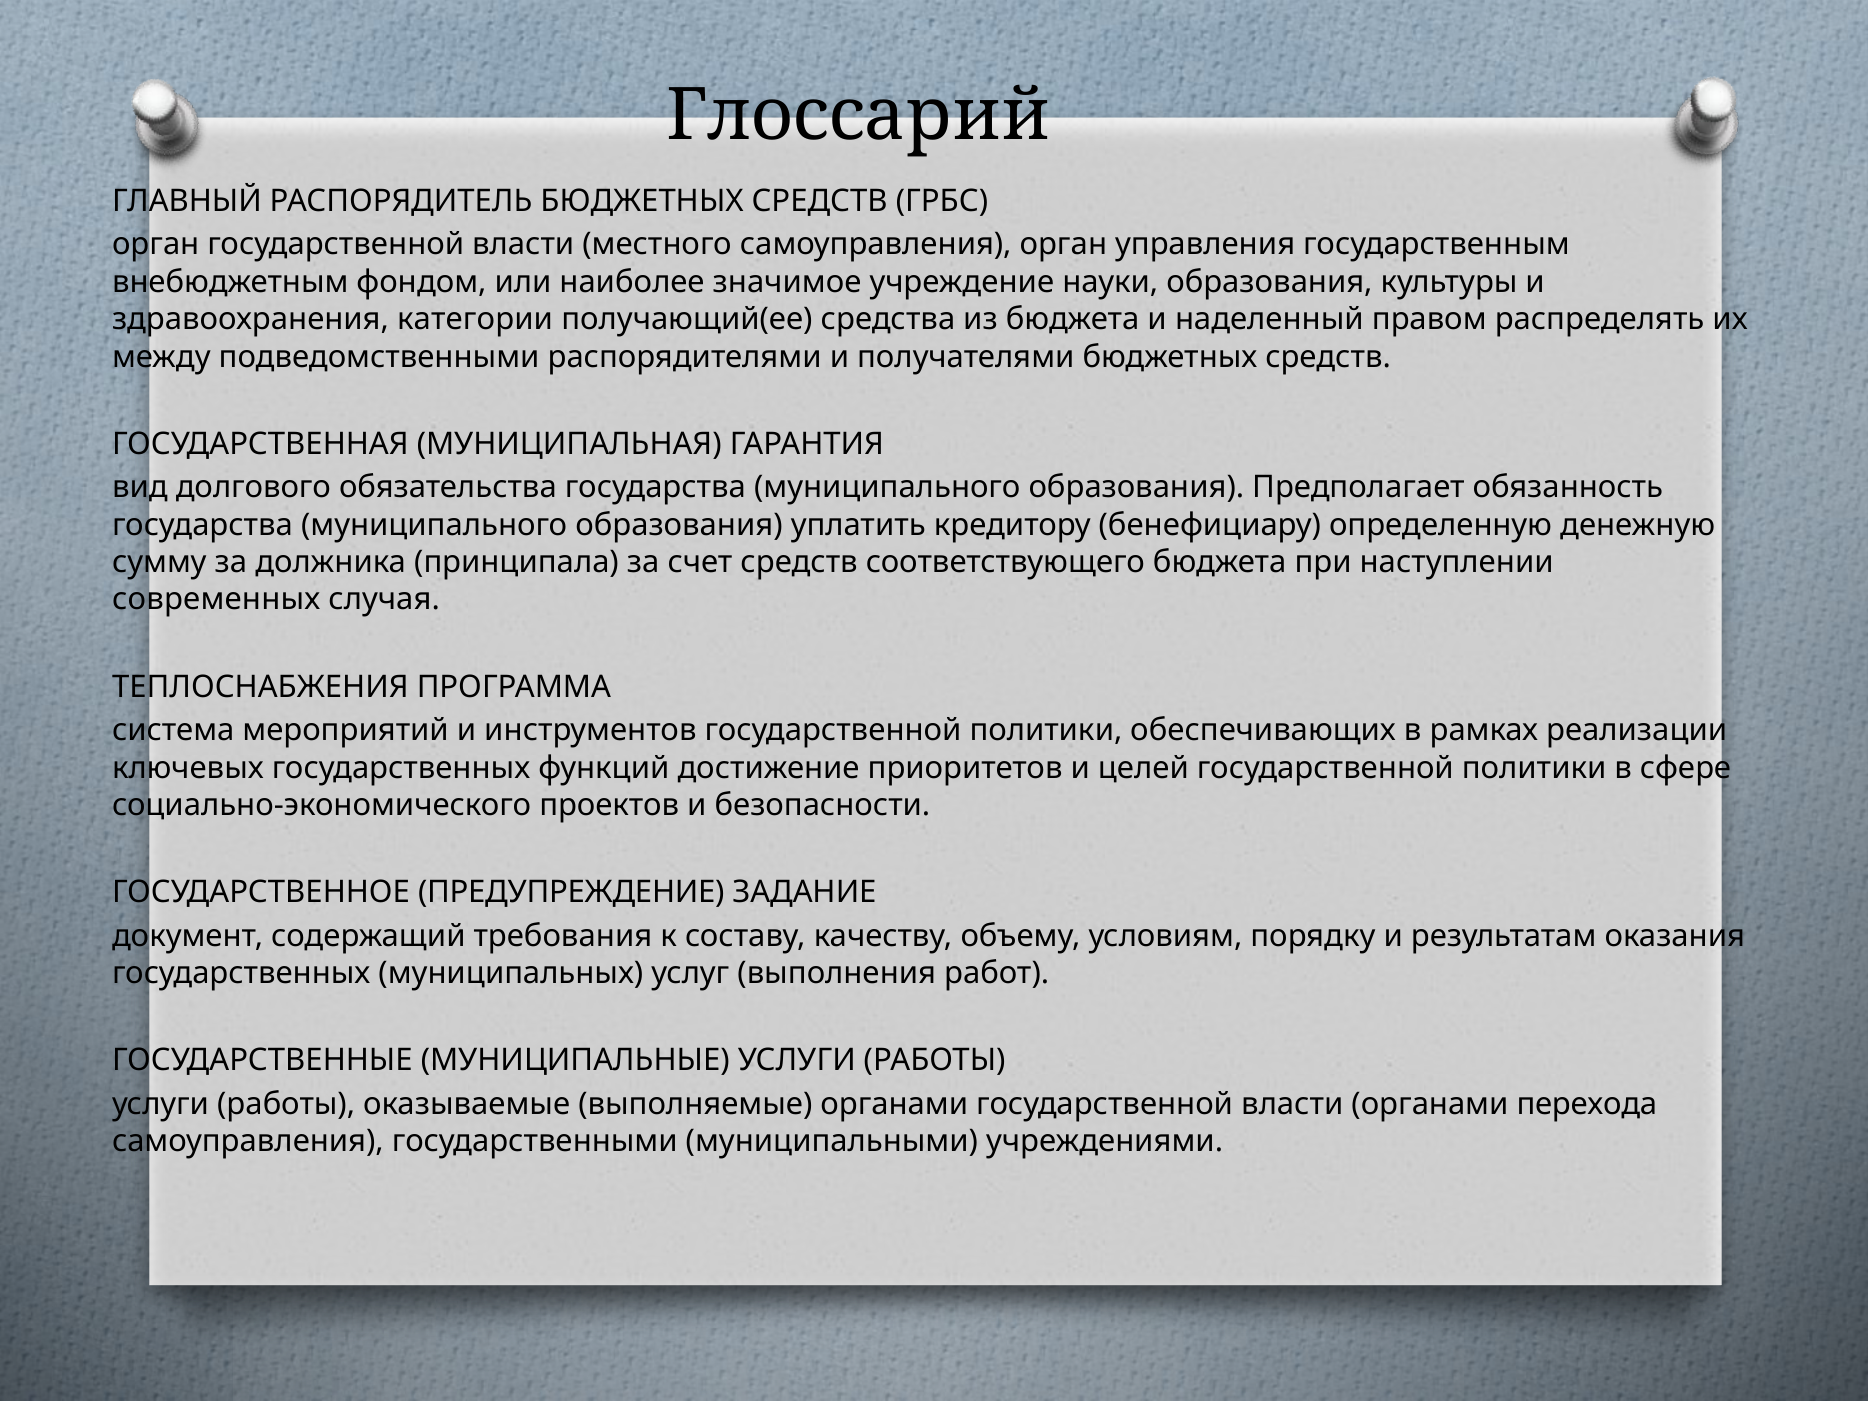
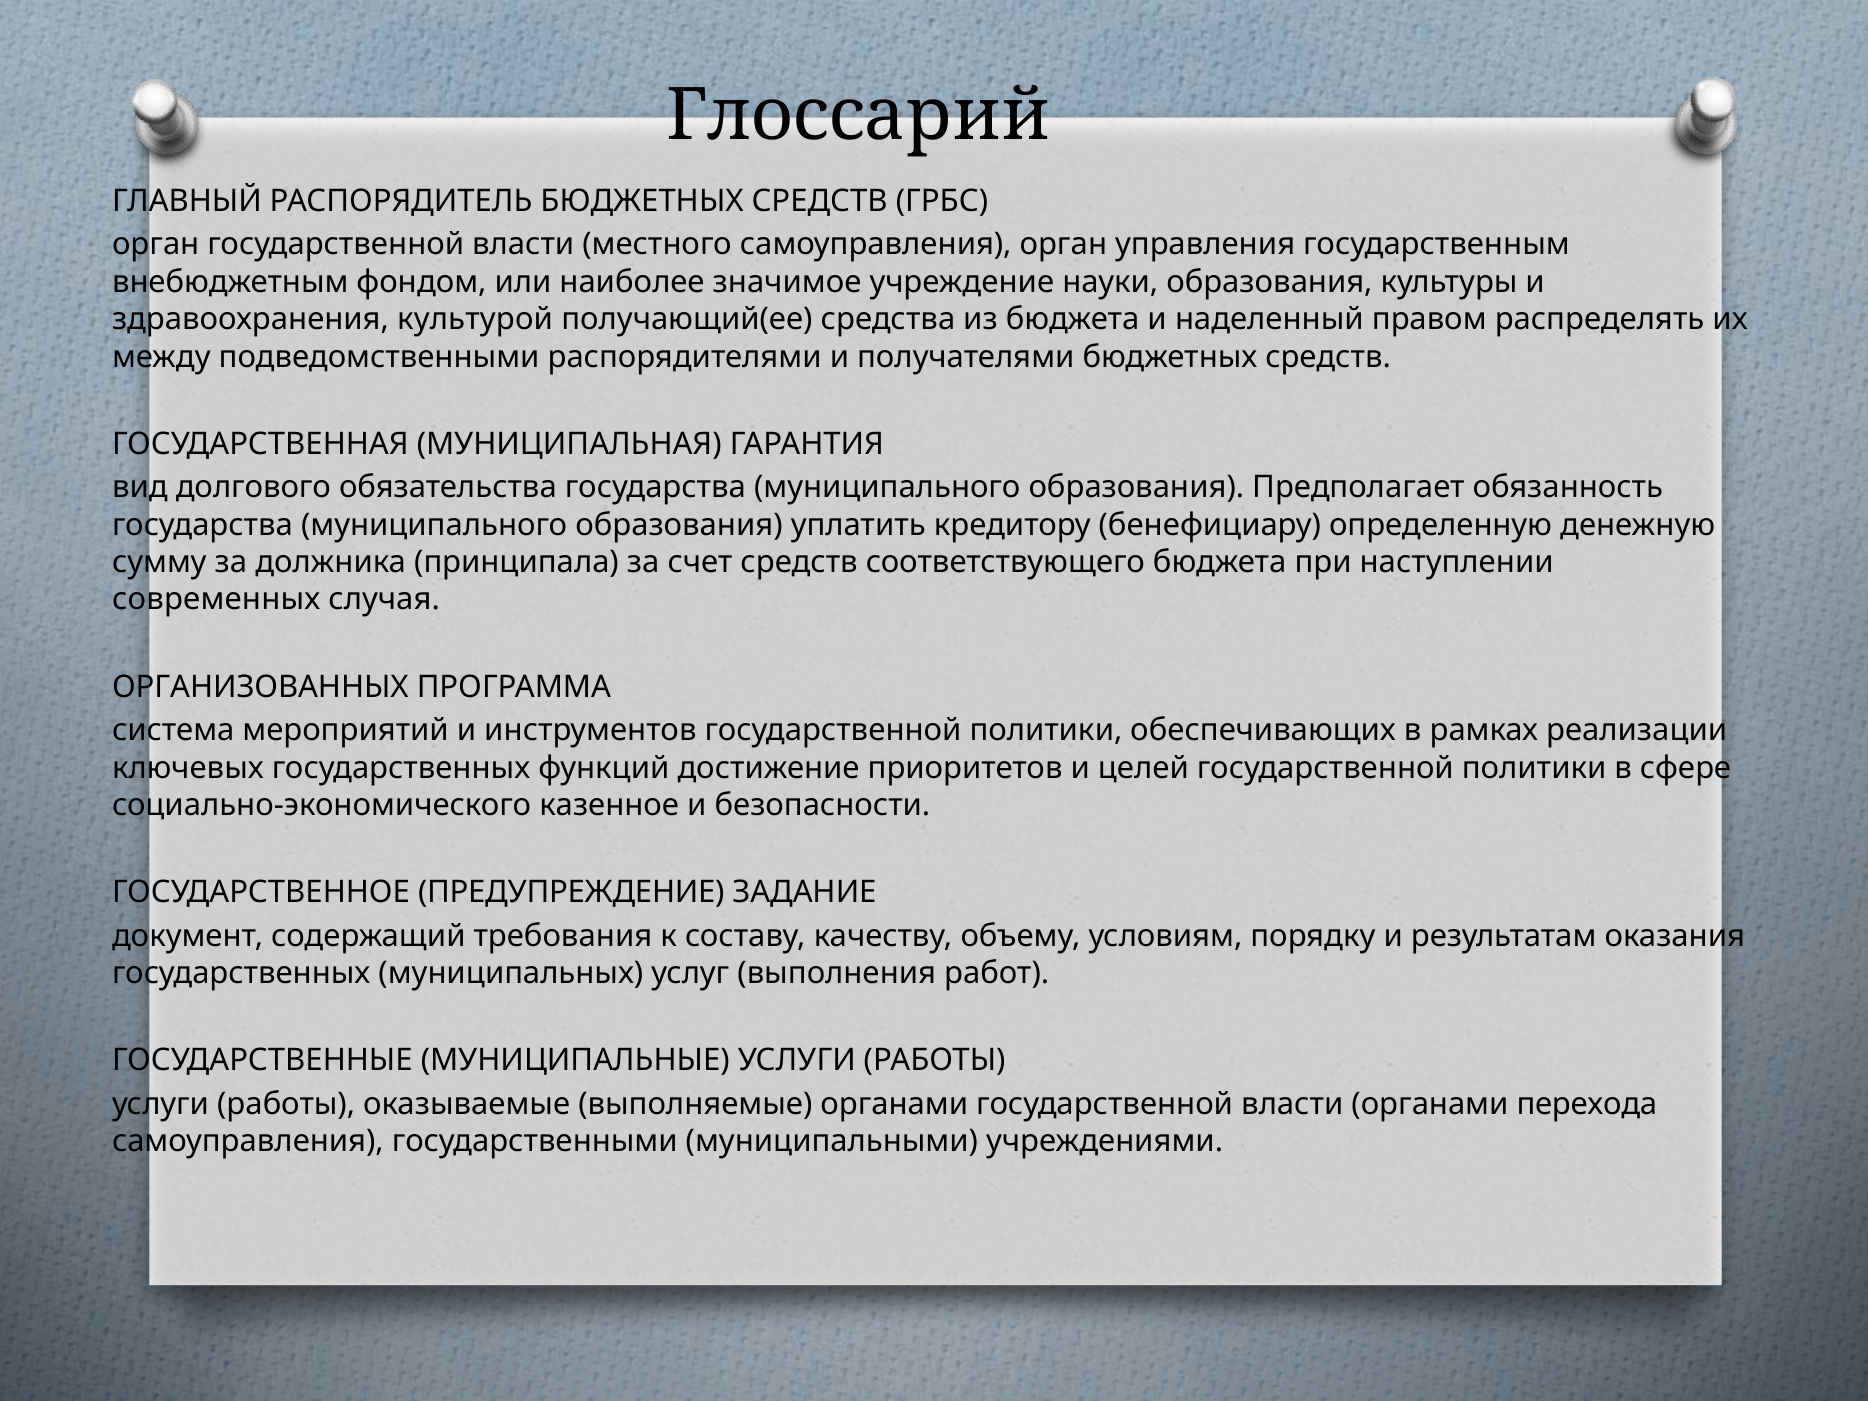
категории: категории -> культурой
ТЕПЛОСНАБЖЕНИЯ: ТЕПЛОСНАБЖЕНИЯ -> ОРГАНИЗОВАННЫХ
проектов: проектов -> казенное
